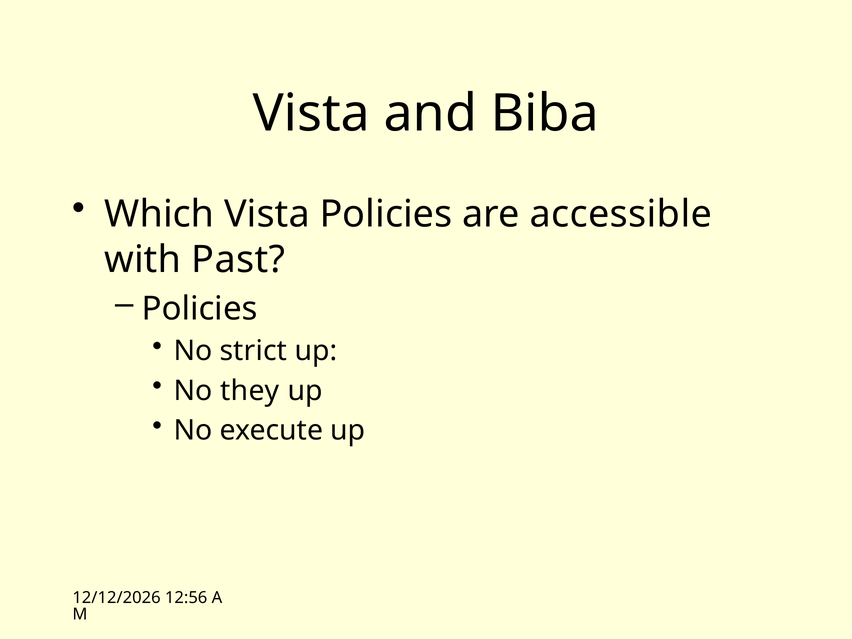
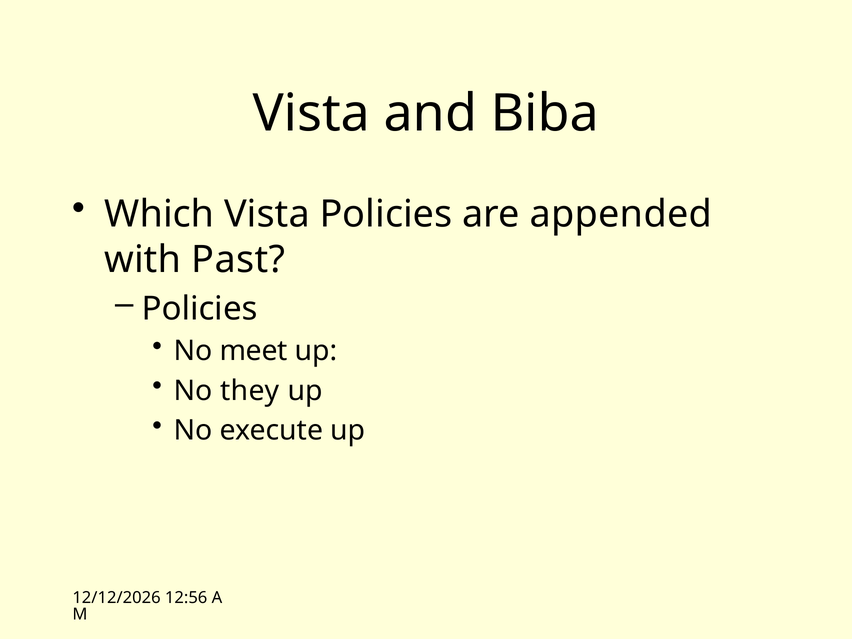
accessible: accessible -> appended
strict: strict -> meet
